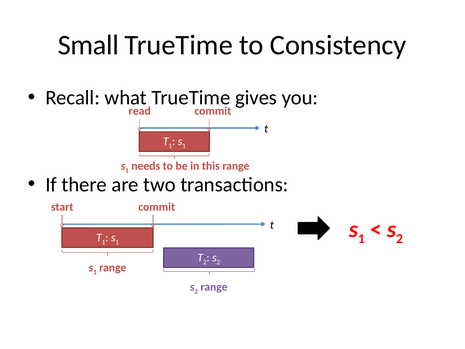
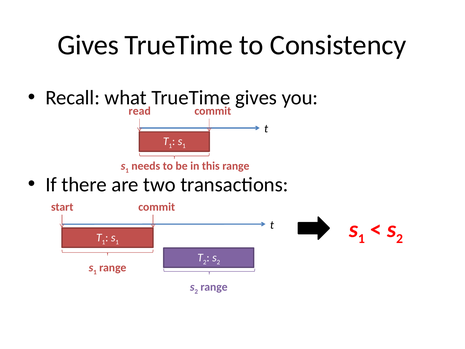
Small at (88, 45): Small -> Gives
